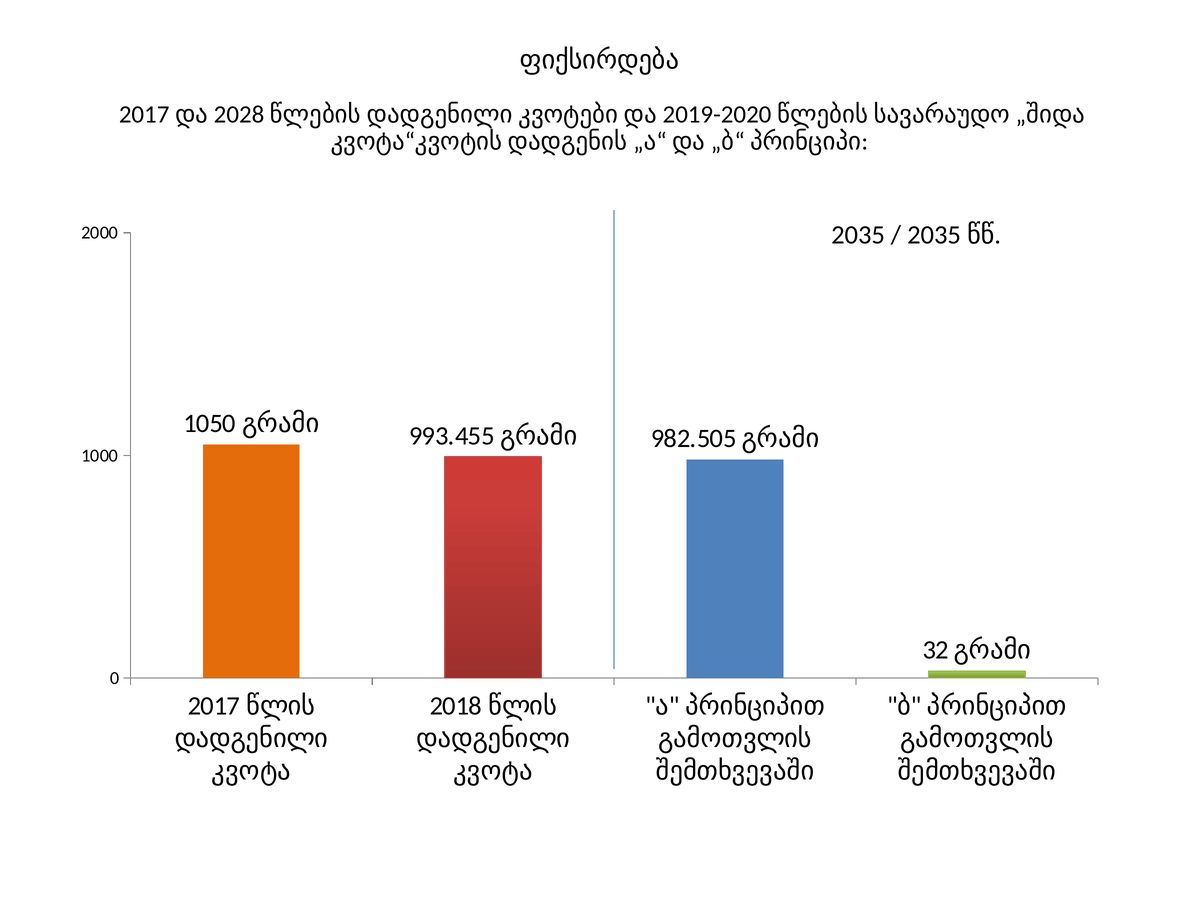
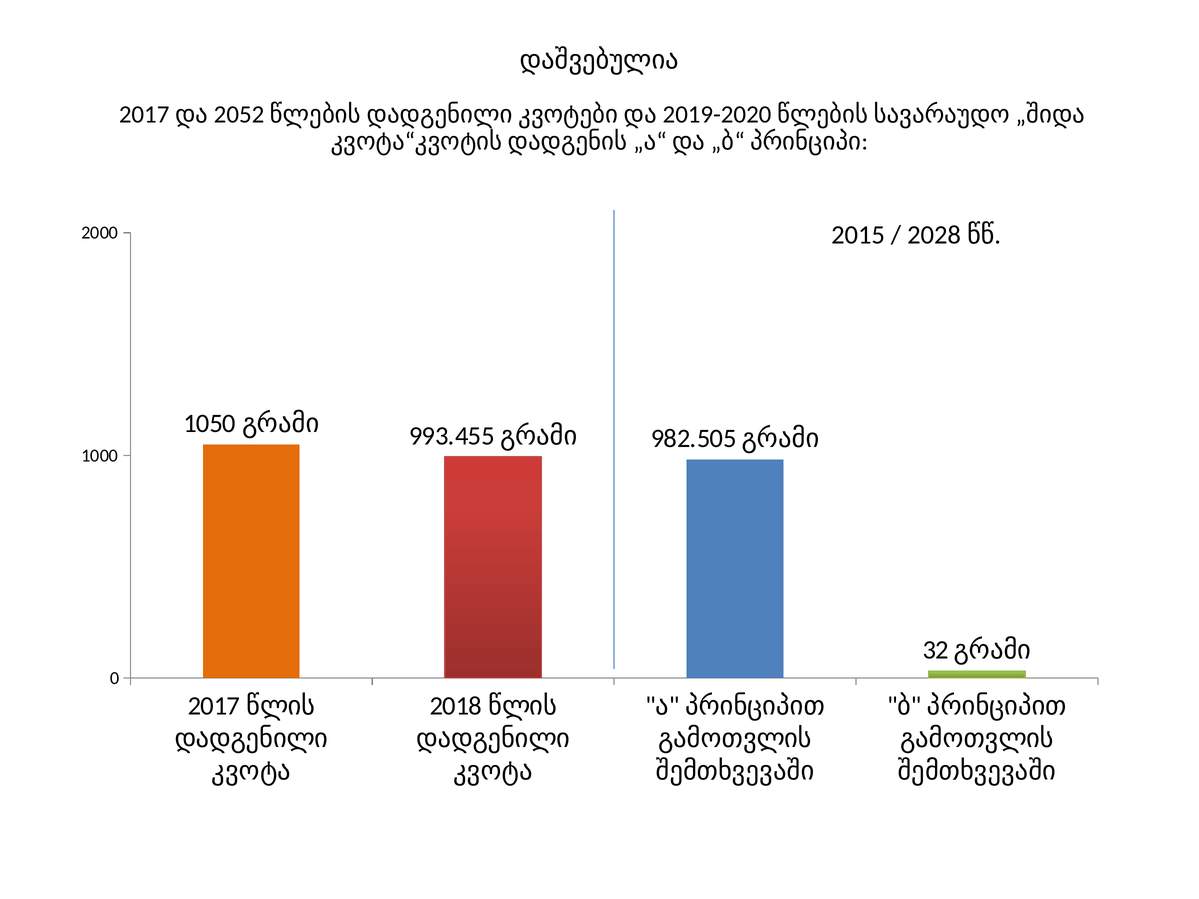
ფიქსირდება: ფიქსირდება -> დაშვებულია
2028: 2028 -> 2052
2035 at (858, 235): 2035 -> 2015
2035 at (934, 235): 2035 -> 2028
